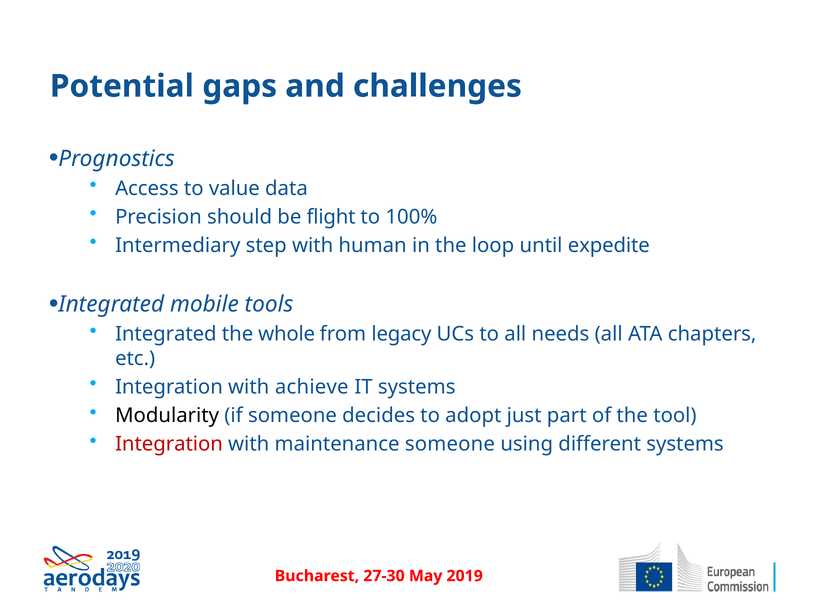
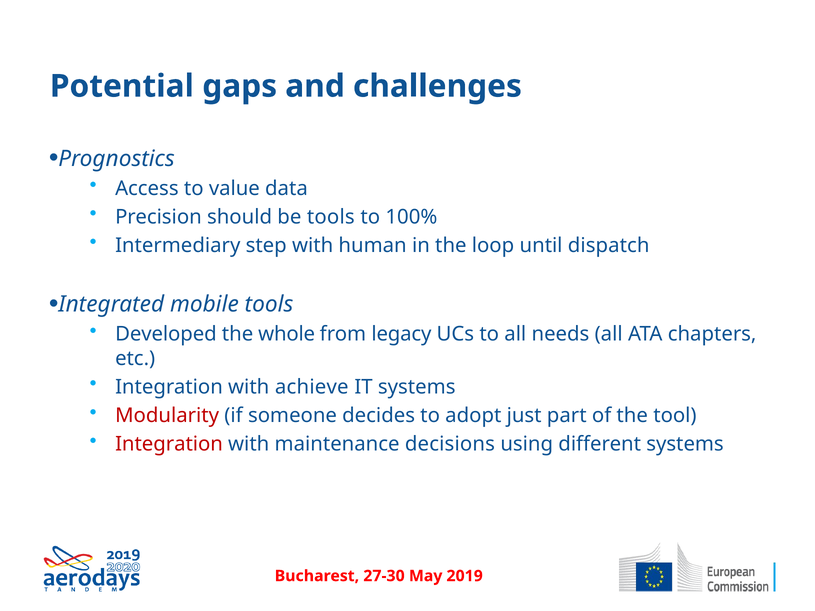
be flight: flight -> tools
expedite: expedite -> dispatch
Integrated at (166, 334): Integrated -> Developed
Modularity colour: black -> red
maintenance someone: someone -> decisions
